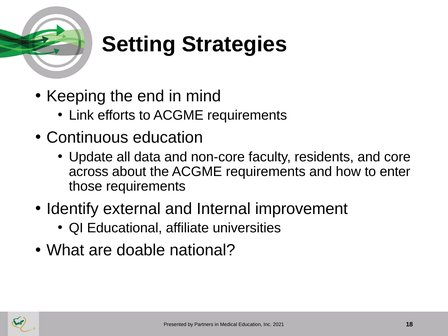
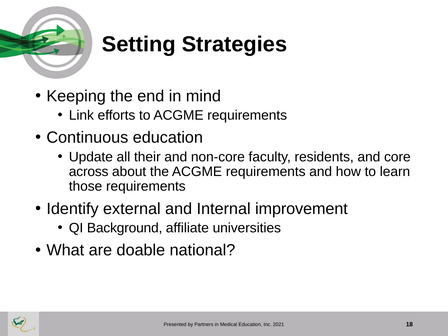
data: data -> their
enter: enter -> learn
Educational: Educational -> Background
